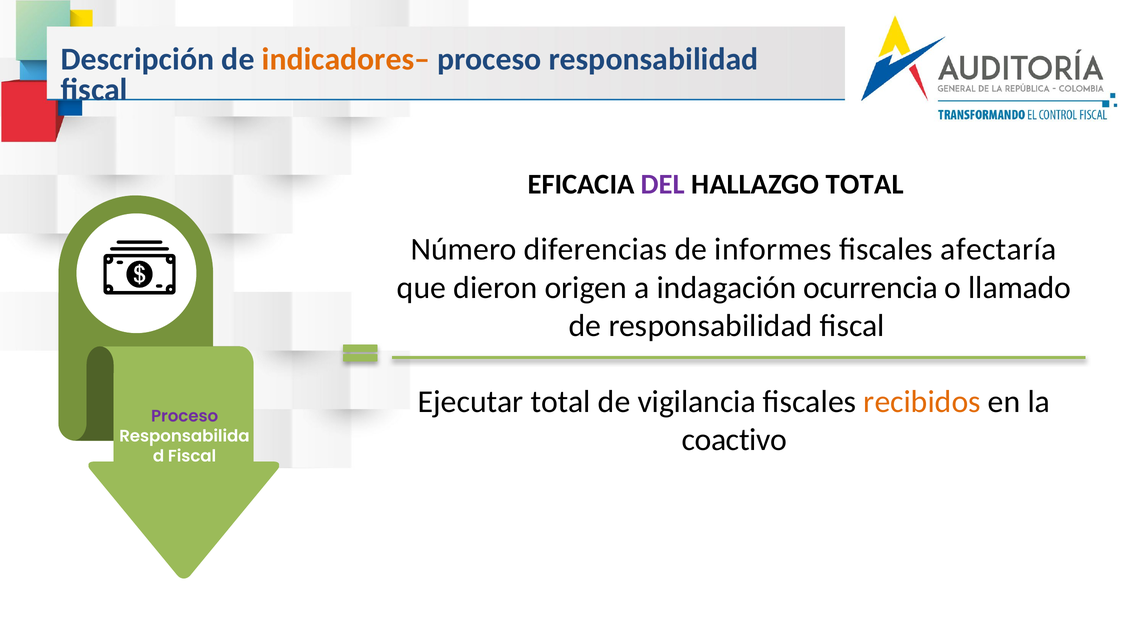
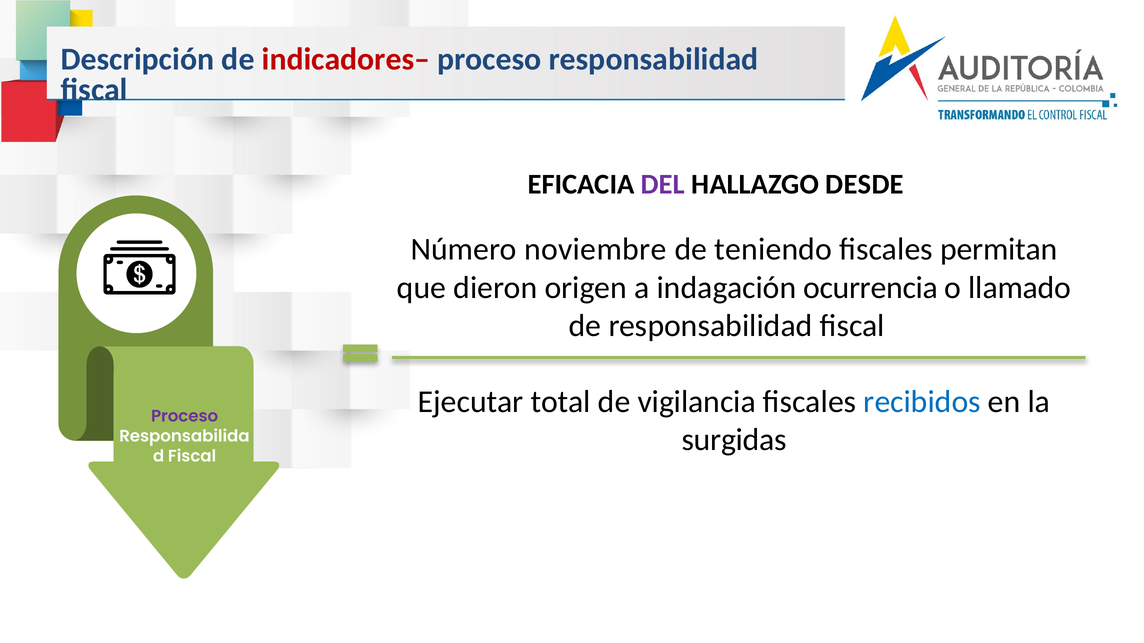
indicadores– colour: orange -> red
HALLAZGO TOTAL: TOTAL -> DESDE
diferencias: diferencias -> noviembre
informes: informes -> teniendo
afectaría: afectaría -> permitan
recibidos colour: orange -> blue
coactivo: coactivo -> surgidas
